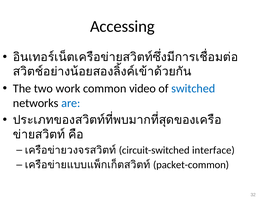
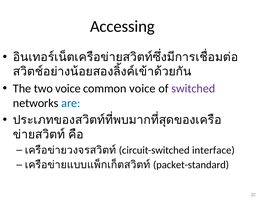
two work: work -> voice
common video: video -> voice
switched colour: blue -> purple
packet-common: packet-common -> packet-standard
